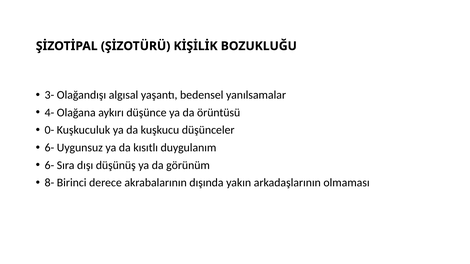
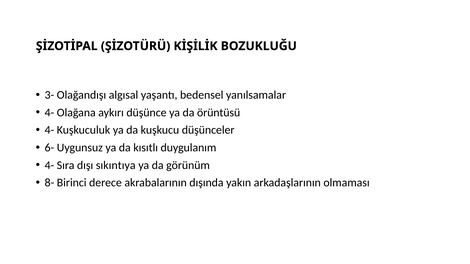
0- at (49, 130): 0- -> 4-
6- at (49, 165): 6- -> 4-
düşünüş: düşünüş -> sıkıntıya
